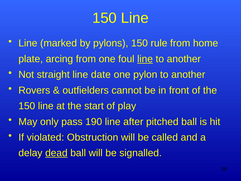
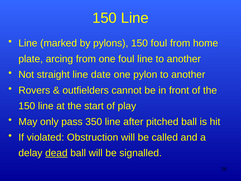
150 rule: rule -> foul
line at (145, 59) underline: present -> none
190: 190 -> 350
